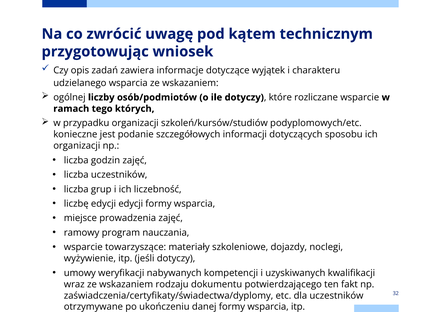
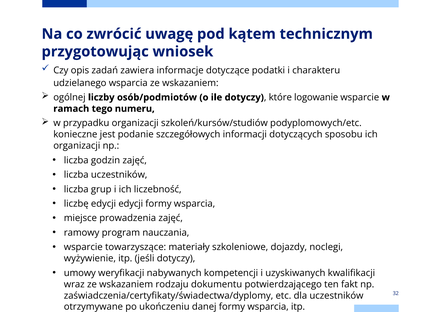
wyjątek: wyjątek -> podatki
rozliczane: rozliczane -> logowanie
których: których -> numeru
